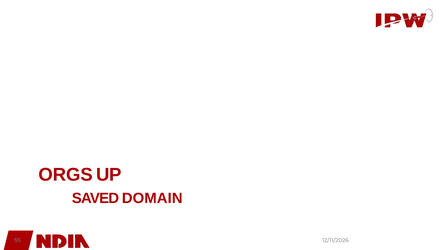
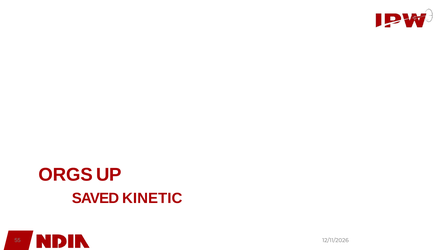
DOMAIN: DOMAIN -> KINETIC
